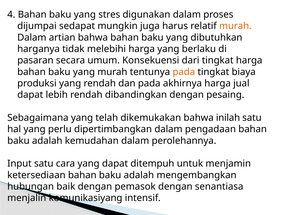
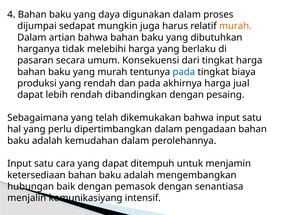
stres: stres -> daya
pada at (184, 72) colour: orange -> blue
bahwa inilah: inilah -> input
